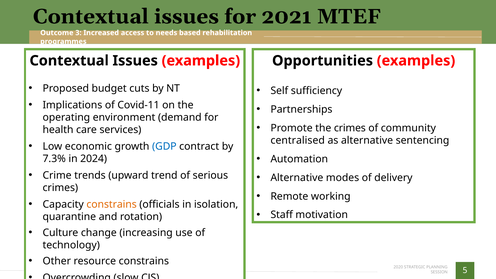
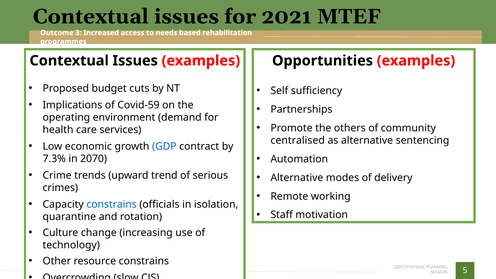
Covid-11: Covid-11 -> Covid-59
the crimes: crimes -> others
2024: 2024 -> 2070
constrains at (112, 204) colour: orange -> blue
